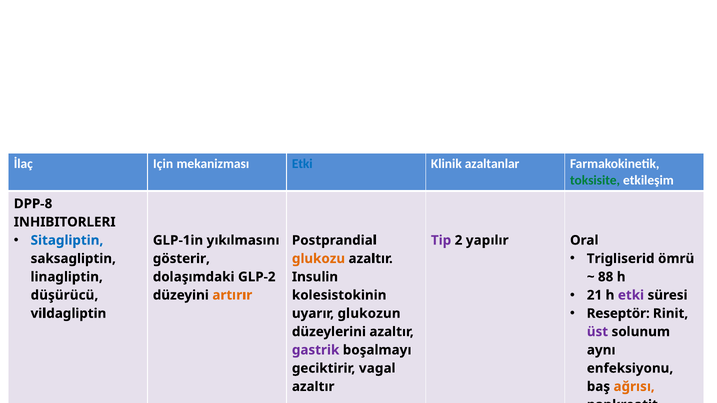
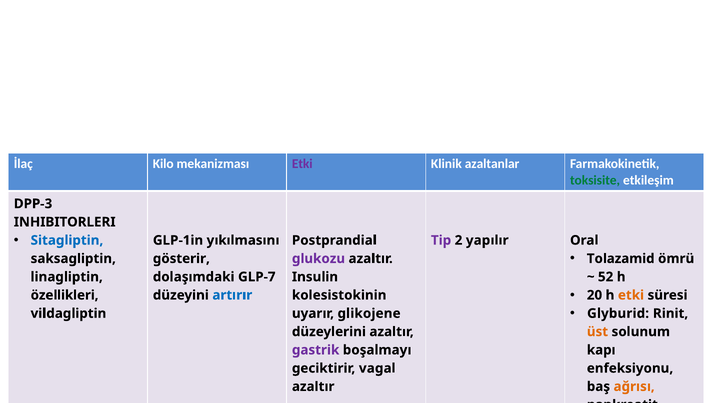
Için: Için -> Kilo
Etki at (302, 164) colour: blue -> purple
DPP-8: DPP-8 -> DPP-3
Trigliserid: Trigliserid -> Tolazamid
glukozu colour: orange -> purple
GLP-2: GLP-2 -> GLP-7
88: 88 -> 52
21: 21 -> 20
etki at (631, 295) colour: purple -> orange
düşürücü: düşürücü -> özellikleri
artırır colour: orange -> blue
Reseptör: Reseptör -> Glyburid
glukozun: glukozun -> glikojene
üst colour: purple -> orange
aynı: aynı -> kapı
